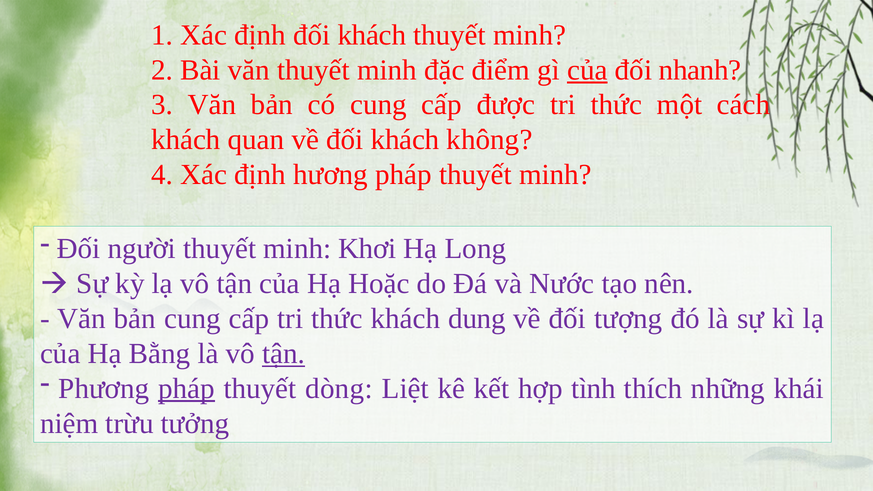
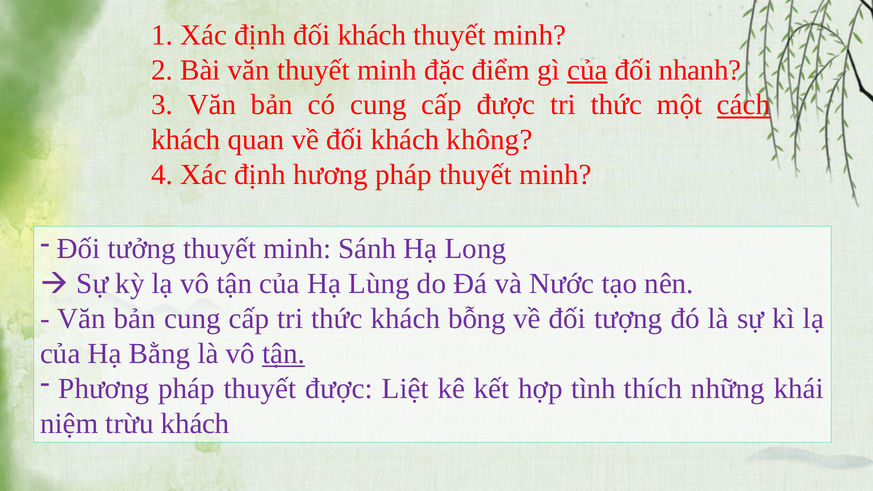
cách underline: none -> present
người: người -> tưởng
Khơi: Khơi -> Sánh
Hoặc: Hoặc -> Lùng
dung: dung -> bỗng
pháp at (186, 389) underline: present -> none
thuyết dòng: dòng -> được
trừu tưởng: tưởng -> khách
